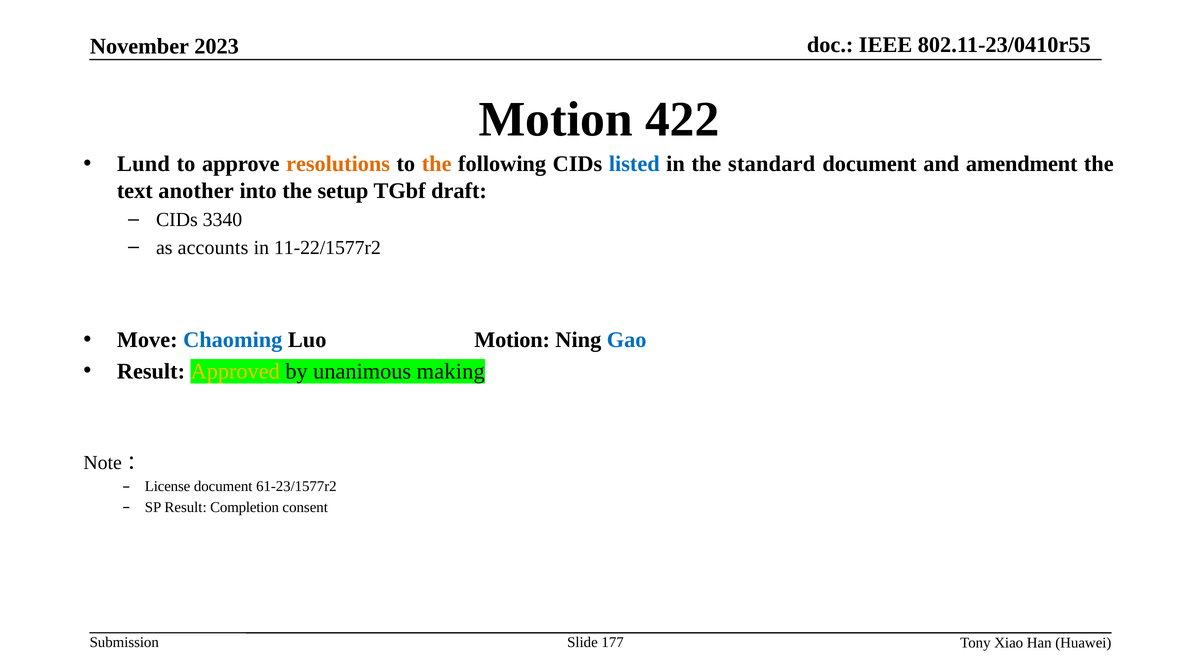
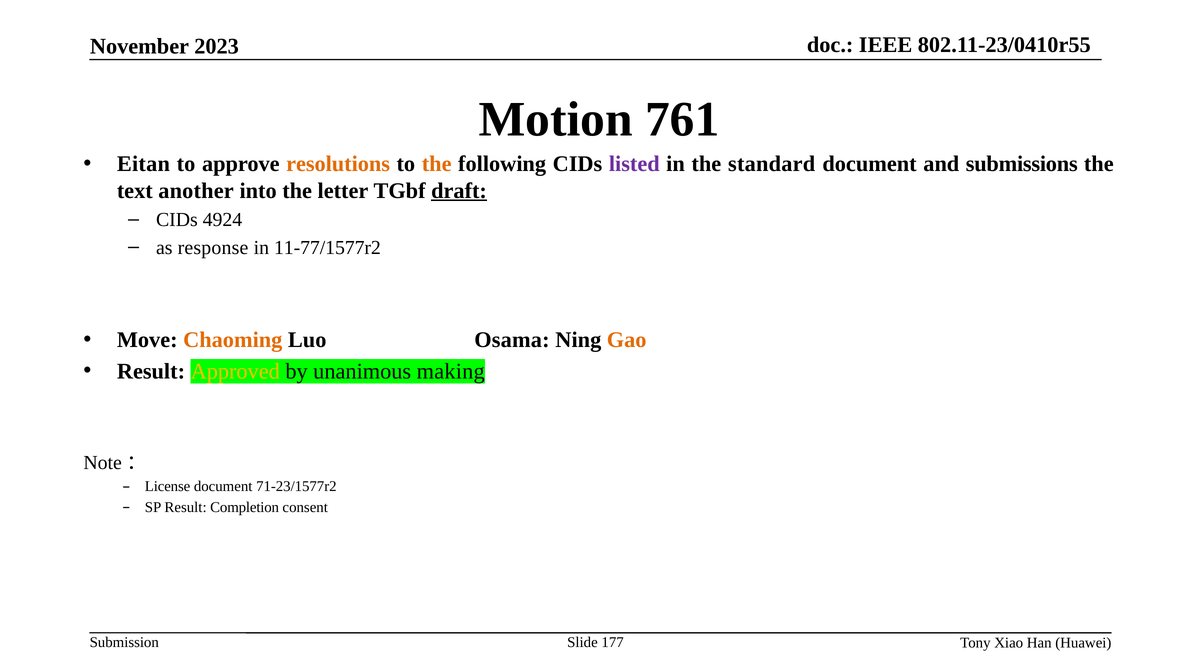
422: 422 -> 761
Lund: Lund -> Eitan
listed colour: blue -> purple
amendment: amendment -> submissions
setup: setup -> letter
draft underline: none -> present
3340: 3340 -> 4924
accounts: accounts -> response
11-22/1577r2: 11-22/1577r2 -> 11-77/1577r2
Chaoming colour: blue -> orange
Luo Motion: Motion -> Osama
Gao colour: blue -> orange
61-23/1577r2: 61-23/1577r2 -> 71-23/1577r2
